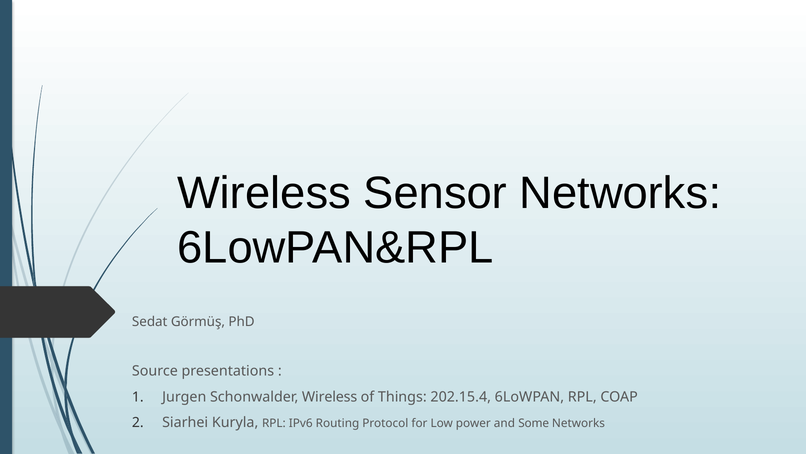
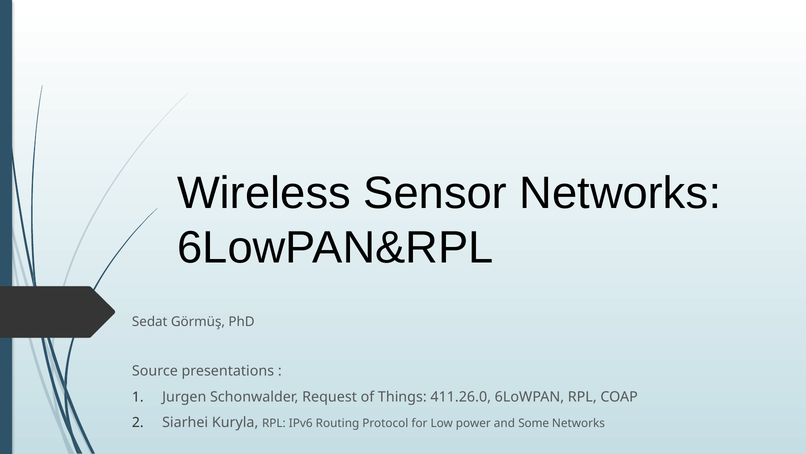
Schonwalder Wireless: Wireless -> Request
202.15.4: 202.15.4 -> 411.26.0
